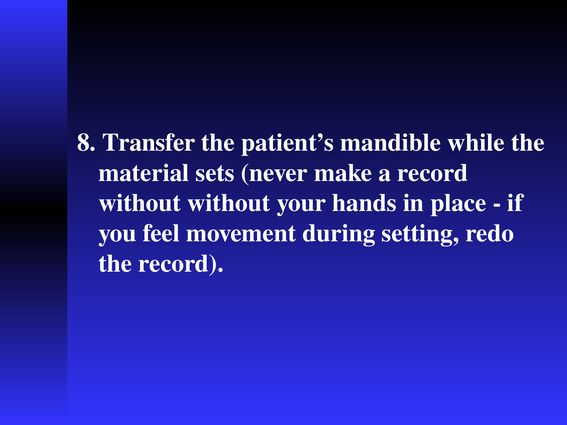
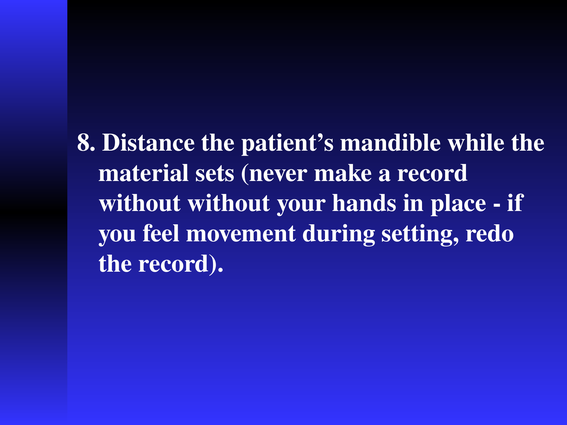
Transfer: Transfer -> Distance
